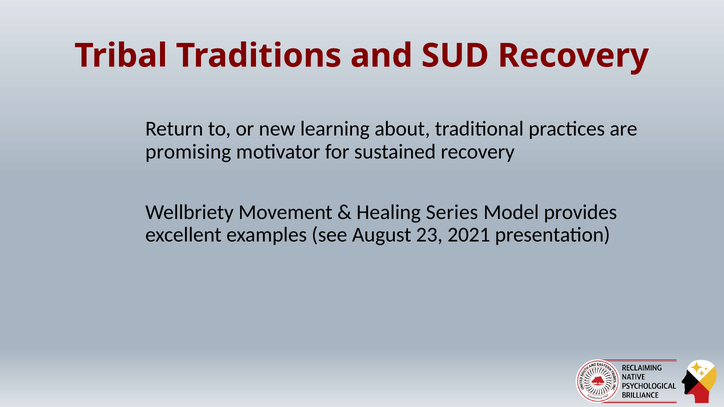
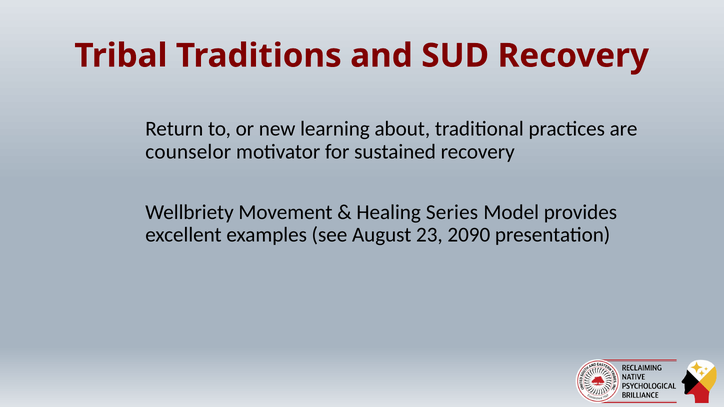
promising: promising -> counselor
2021: 2021 -> 2090
